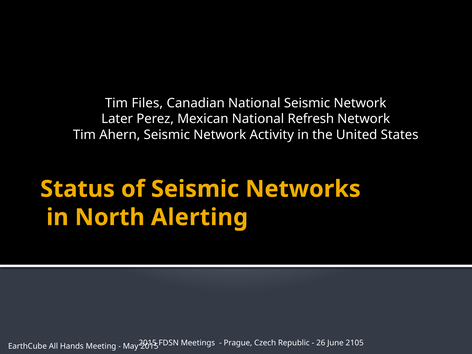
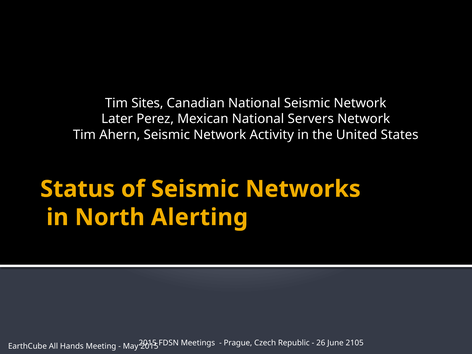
Files: Files -> Sites
Refresh: Refresh -> Servers
